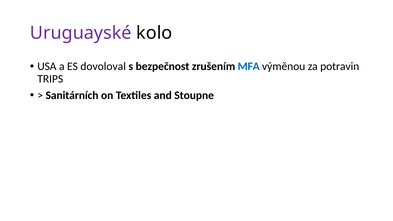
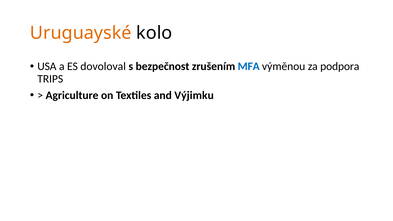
Uruguayské colour: purple -> orange
potravin: potravin -> podpora
Sanitárních: Sanitárních -> Agriculture
Stoupne: Stoupne -> Výjimku
